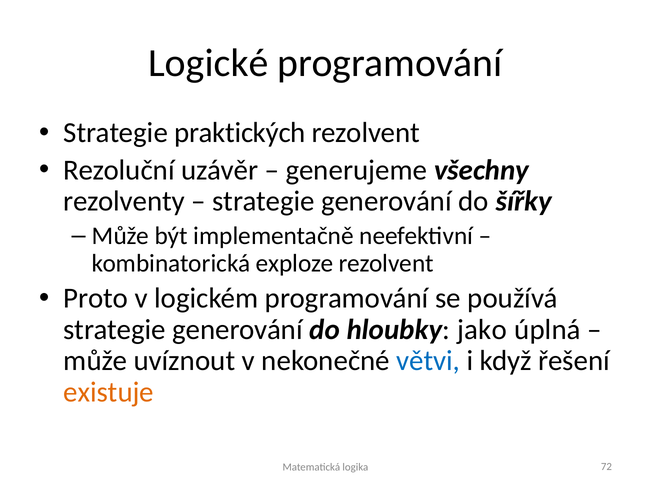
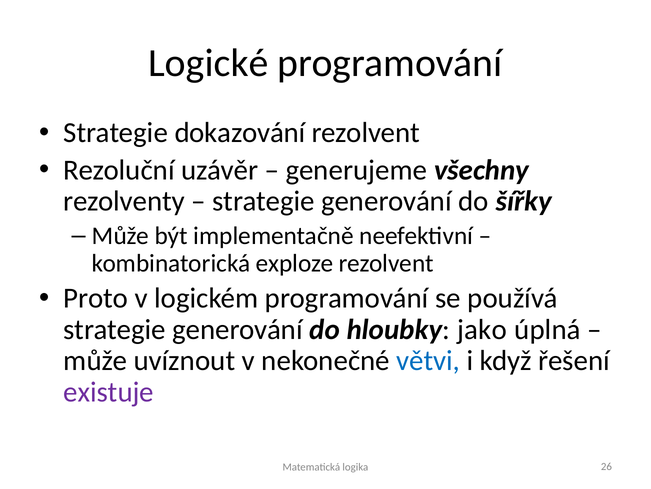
praktických: praktických -> dokazování
existuje colour: orange -> purple
72: 72 -> 26
